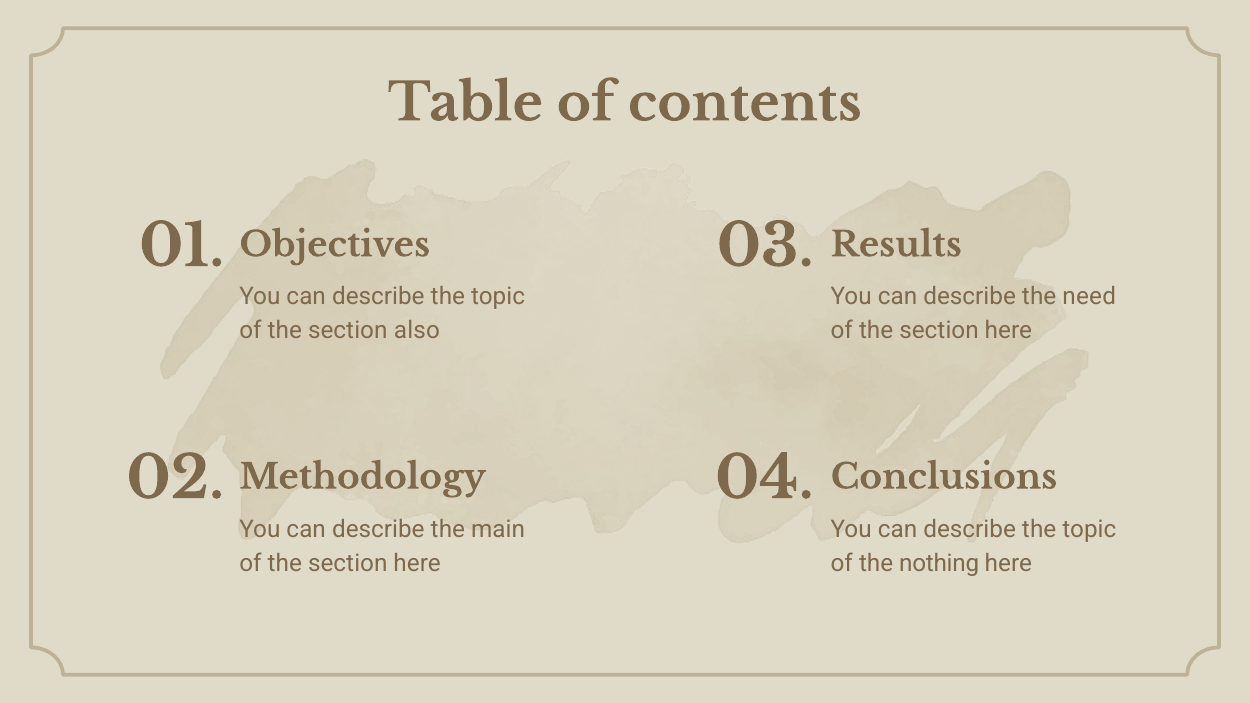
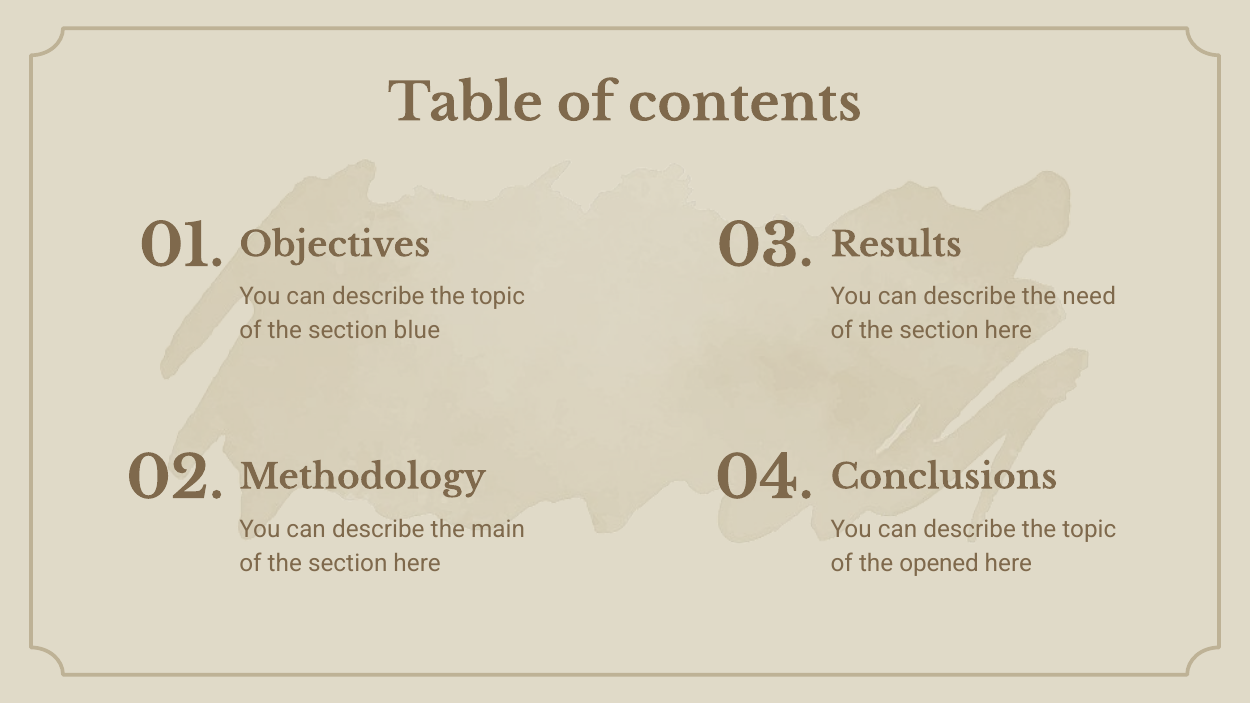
also: also -> blue
nothing: nothing -> opened
